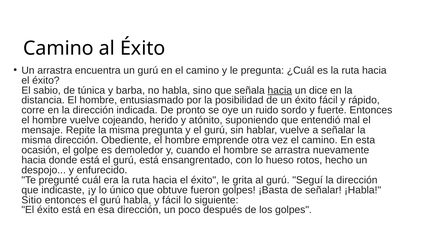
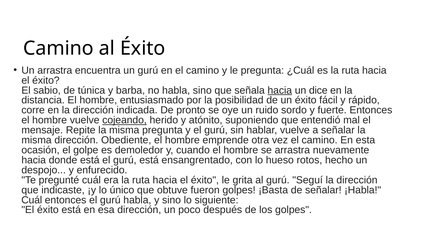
cojeando underline: none -> present
Sitio at (32, 200): Sitio -> Cuál
y fácil: fácil -> sino
